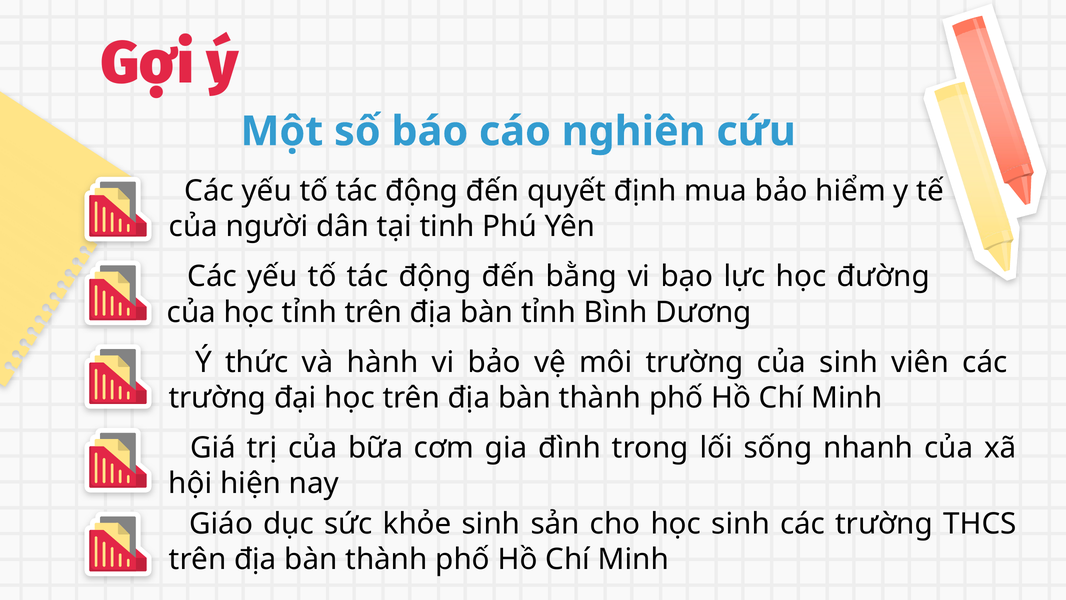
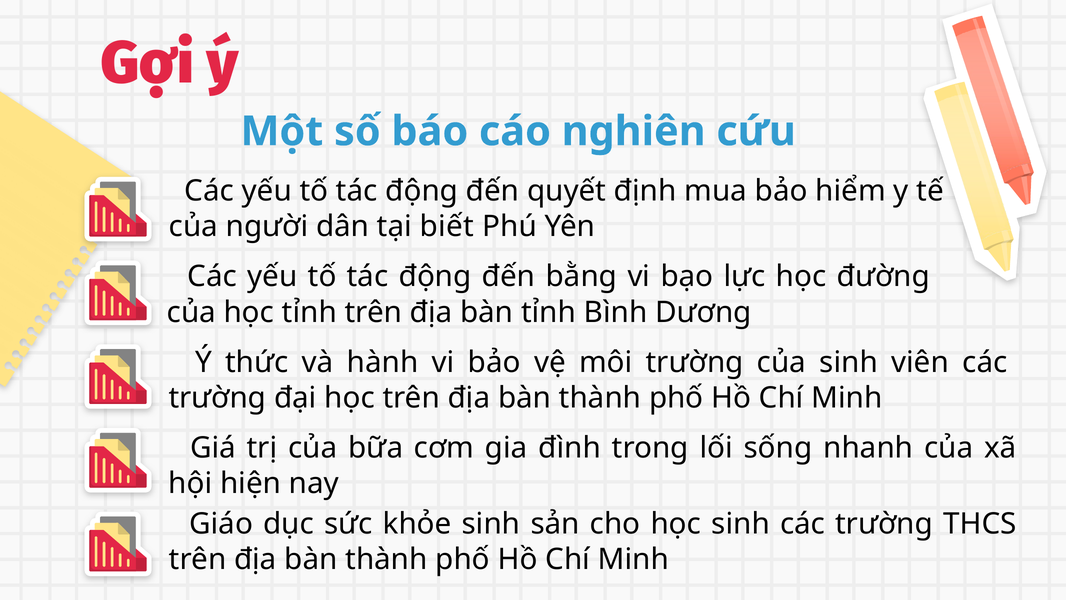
tinh: tinh -> biết
